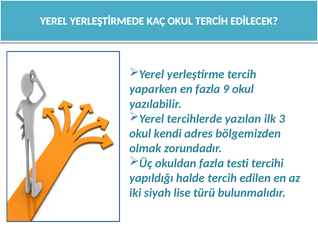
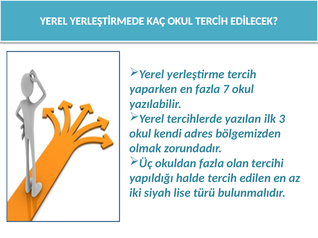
9: 9 -> 7
testi: testi -> olan
